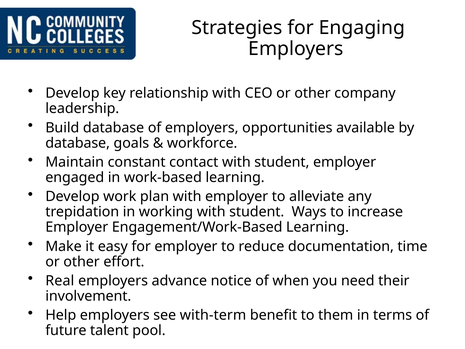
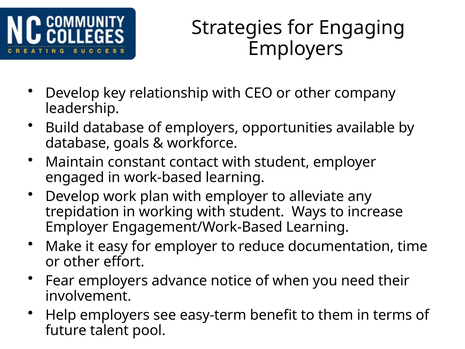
Real: Real -> Fear
with-term: with-term -> easy-term
